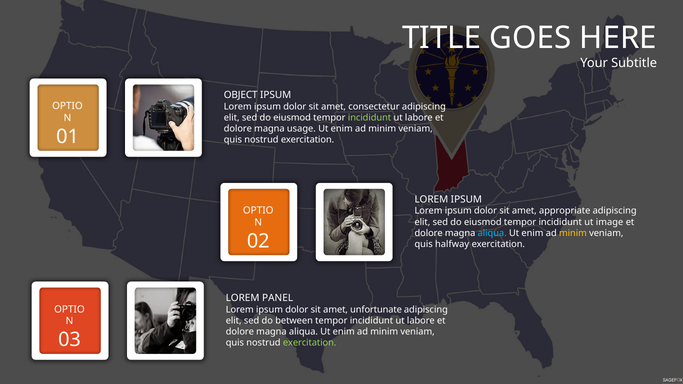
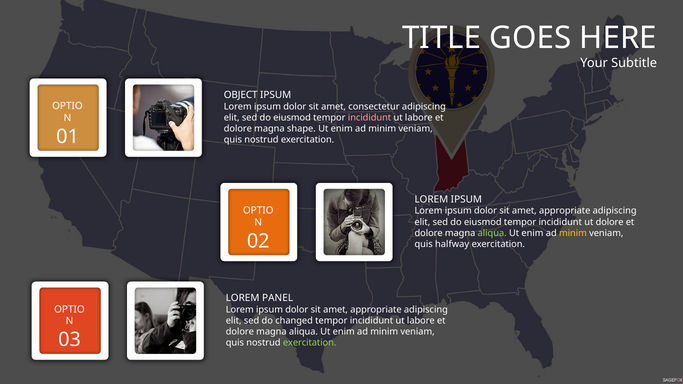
incididunt at (370, 118) colour: light green -> pink
usage: usage -> shape
ut image: image -> dolore
aliqua at (492, 233) colour: light blue -> light green
unfortunate at (376, 310): unfortunate -> appropriate
between: between -> changed
